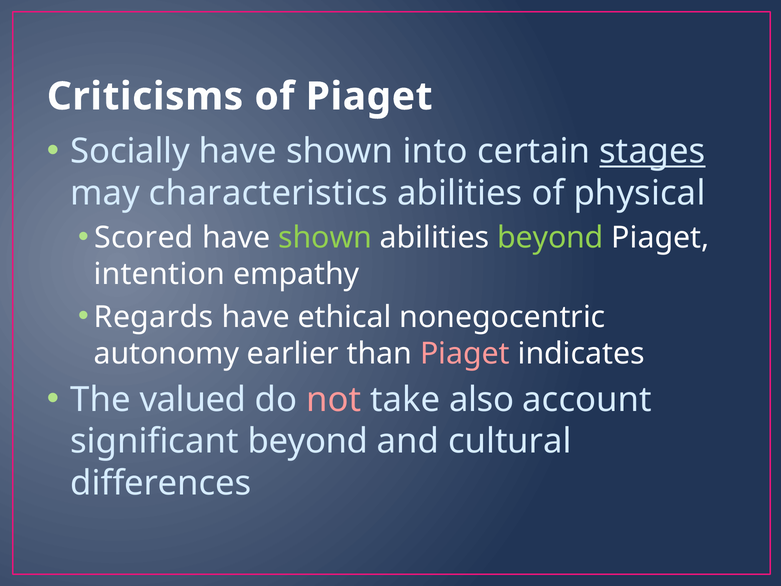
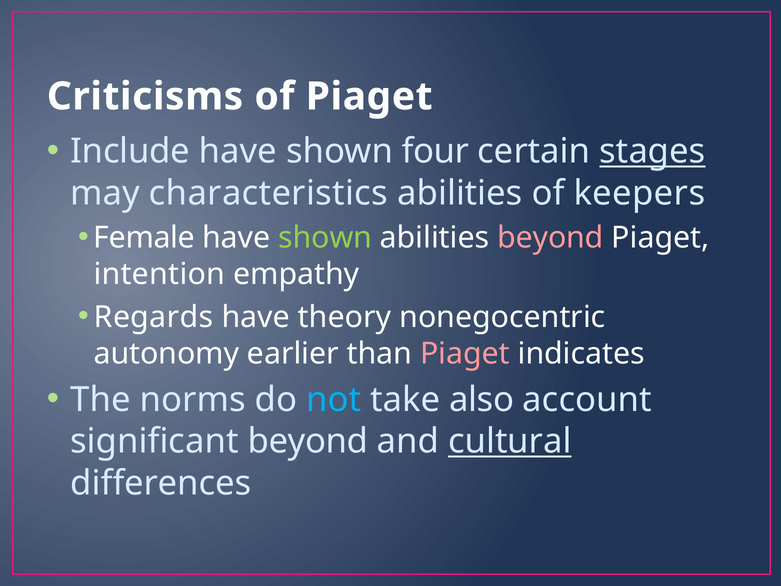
Socially: Socially -> Include
into: into -> four
physical: physical -> keepers
Scored: Scored -> Female
beyond at (550, 238) colour: light green -> pink
ethical: ethical -> theory
valued: valued -> norms
not colour: pink -> light blue
cultural underline: none -> present
